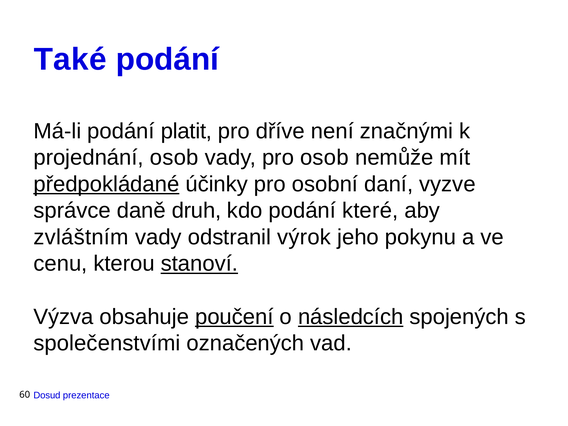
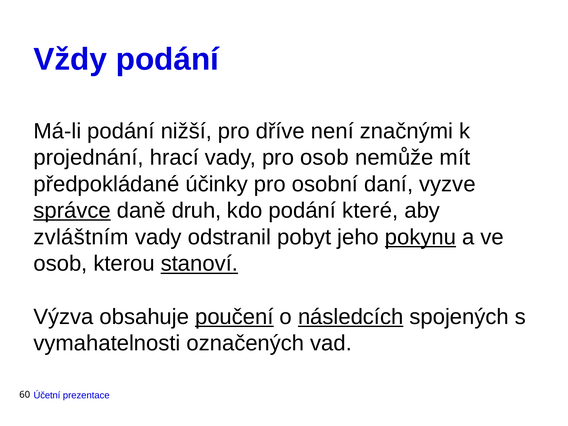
Také: Také -> Vždy
platit: platit -> nižší
projednání osob: osob -> hrací
předpokládané underline: present -> none
správce underline: none -> present
výrok: výrok -> pobyt
pokynu underline: none -> present
cenu at (60, 264): cenu -> osob
společenstvími: společenstvími -> vymahatelnosti
Dosud: Dosud -> Účetní
